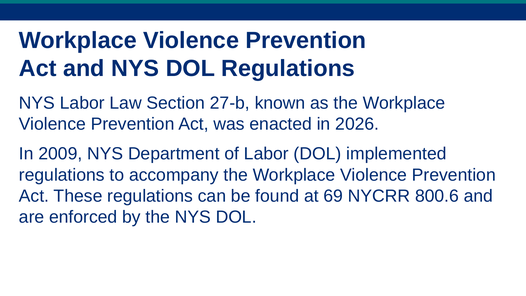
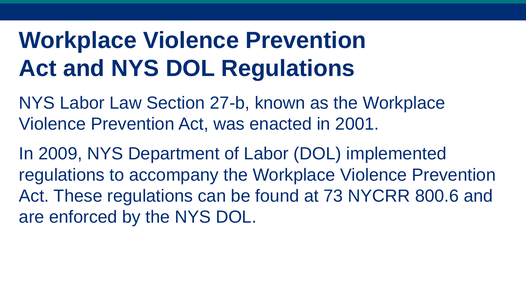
2026: 2026 -> 2001
69: 69 -> 73
